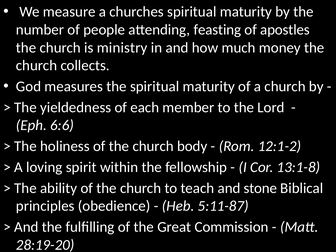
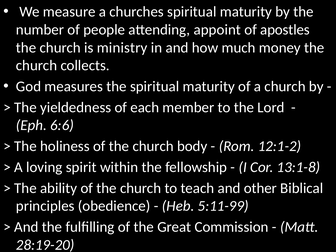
feasting: feasting -> appoint
stone: stone -> other
5:11-87: 5:11-87 -> 5:11-99
